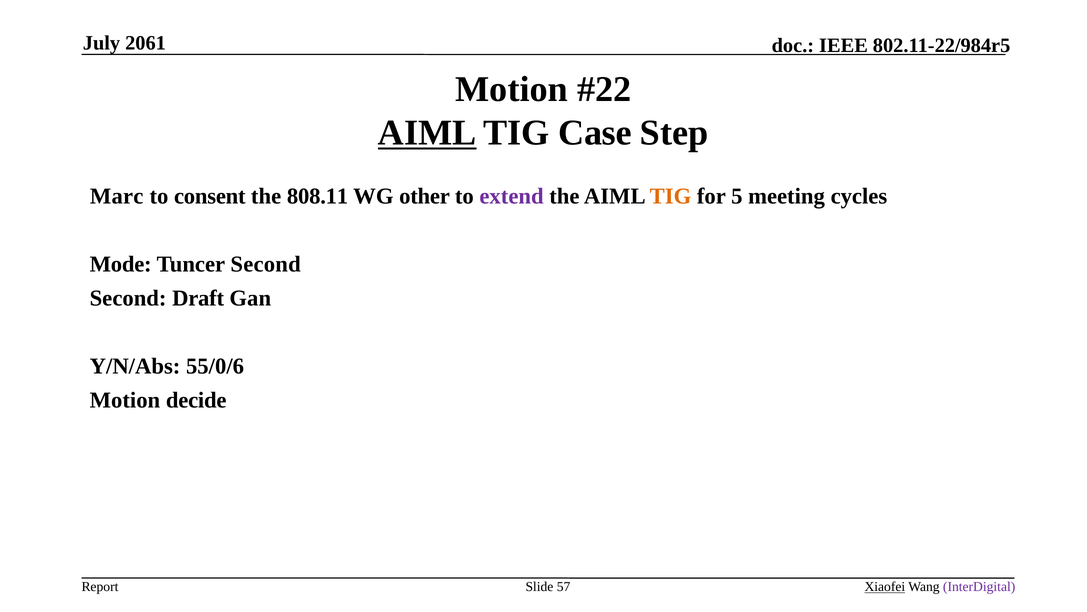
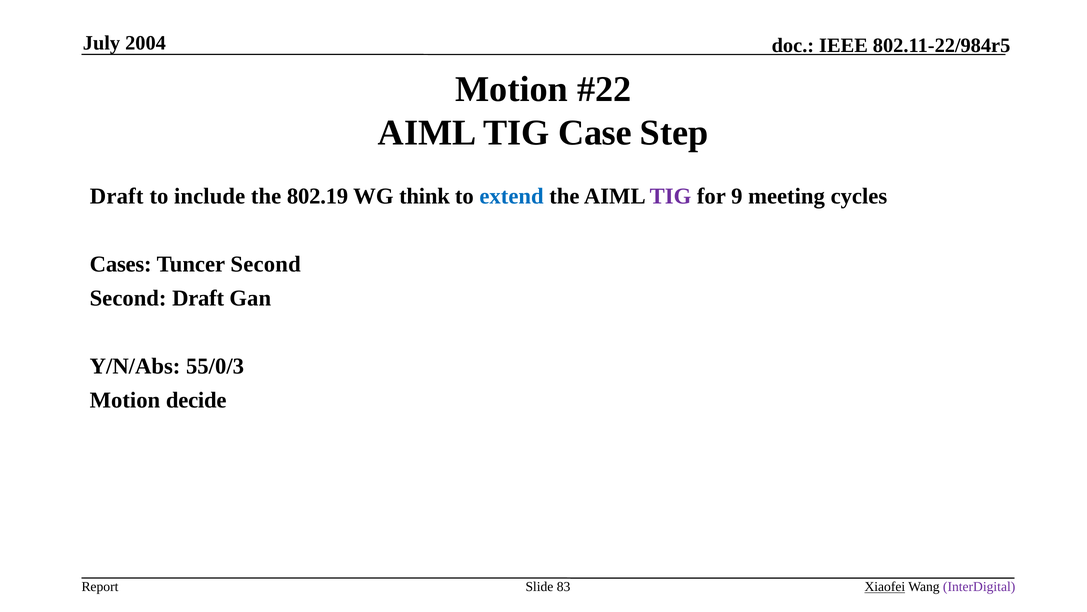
2061: 2061 -> 2004
AIML at (427, 133) underline: present -> none
Marc at (117, 196): Marc -> Draft
consent: consent -> include
808.11: 808.11 -> 802.19
other: other -> think
extend colour: purple -> blue
TIG at (670, 196) colour: orange -> purple
5: 5 -> 9
Mode: Mode -> Cases
55/0/6: 55/0/6 -> 55/0/3
57: 57 -> 83
